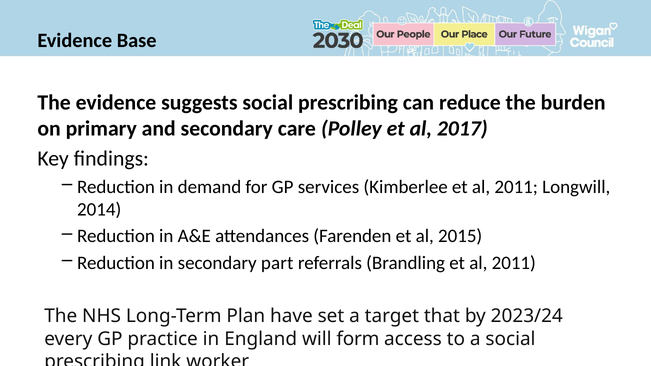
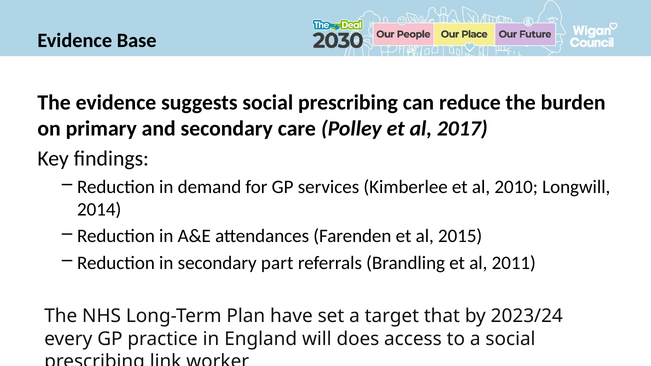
Kimberlee et al 2011: 2011 -> 2010
form: form -> does
